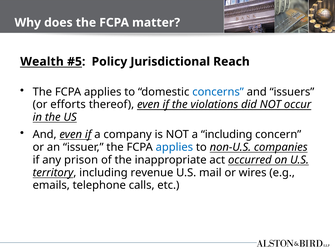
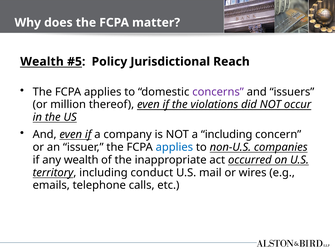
concerns colour: blue -> purple
efforts: efforts -> million
any prison: prison -> wealth
revenue: revenue -> conduct
